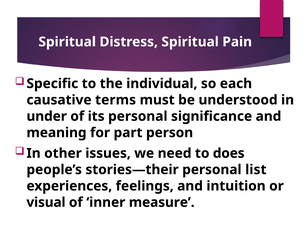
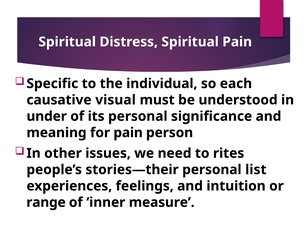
terms: terms -> visual
for part: part -> pain
does: does -> rites
visual: visual -> range
